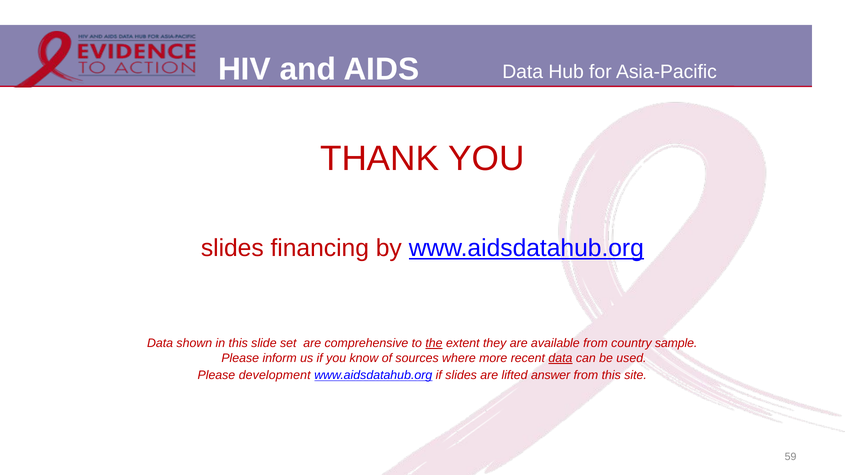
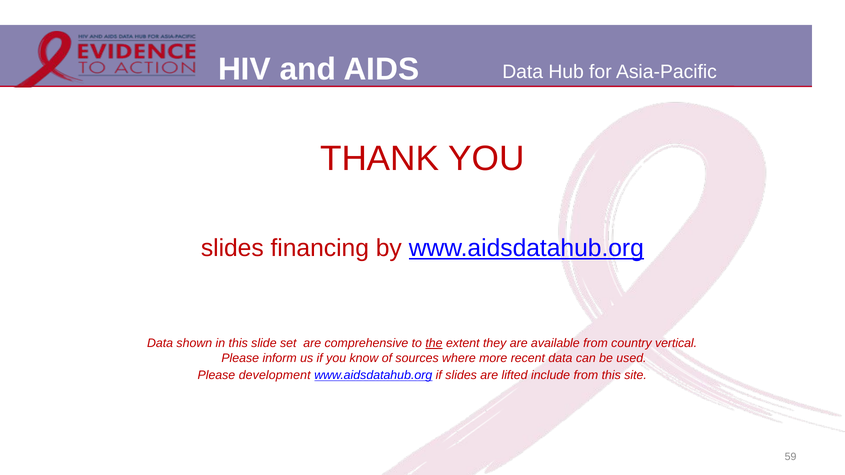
sample: sample -> vertical
data at (560, 358) underline: present -> none
answer: answer -> include
